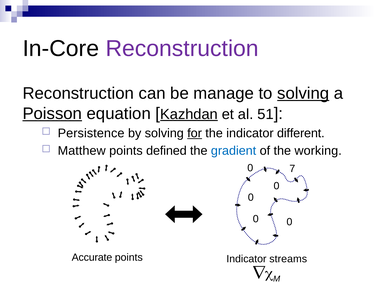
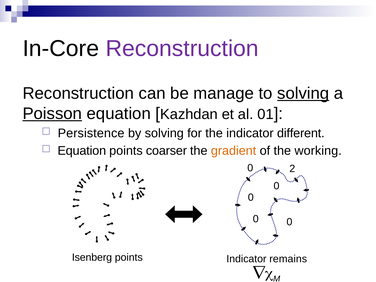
Kazhdan underline: present -> none
51: 51 -> 01
for underline: present -> none
Matthew at (82, 151): Matthew -> Equation
defined: defined -> coarser
gradient colour: blue -> orange
7: 7 -> 2
Accurate: Accurate -> Isenberg
streams: streams -> remains
